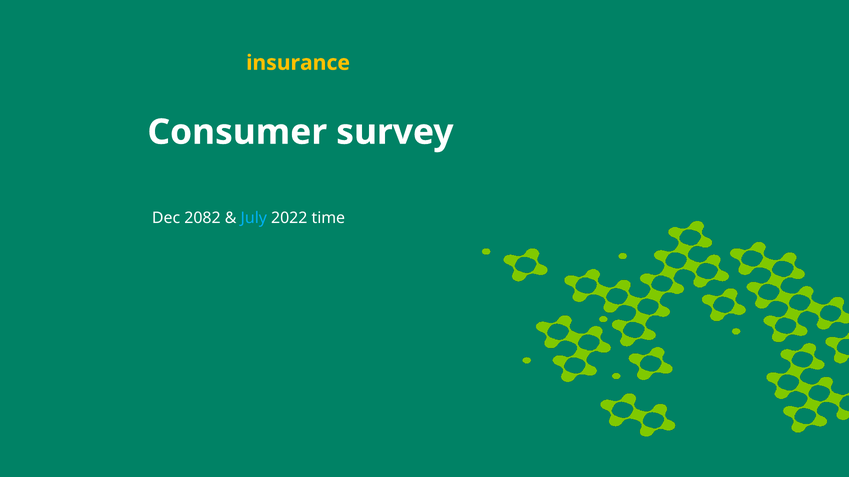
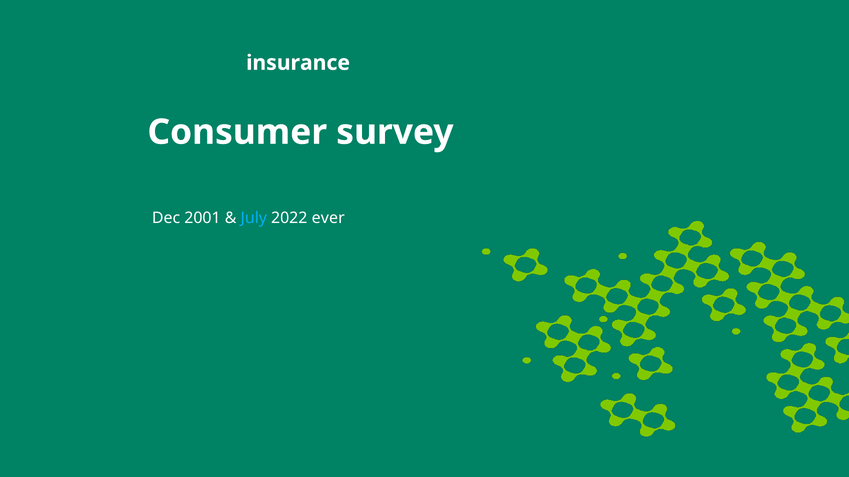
2006: 2006 -> 2015
insurance colour: yellow -> white
2082: 2082 -> 2001
time: time -> ever
